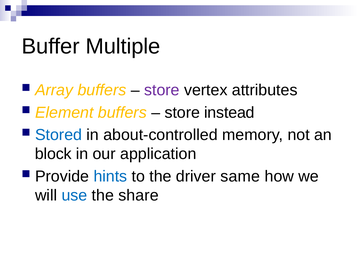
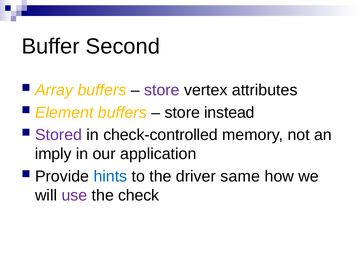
Multiple: Multiple -> Second
Stored colour: blue -> purple
about-controlled: about-controlled -> check-controlled
block: block -> imply
use colour: blue -> purple
share: share -> check
